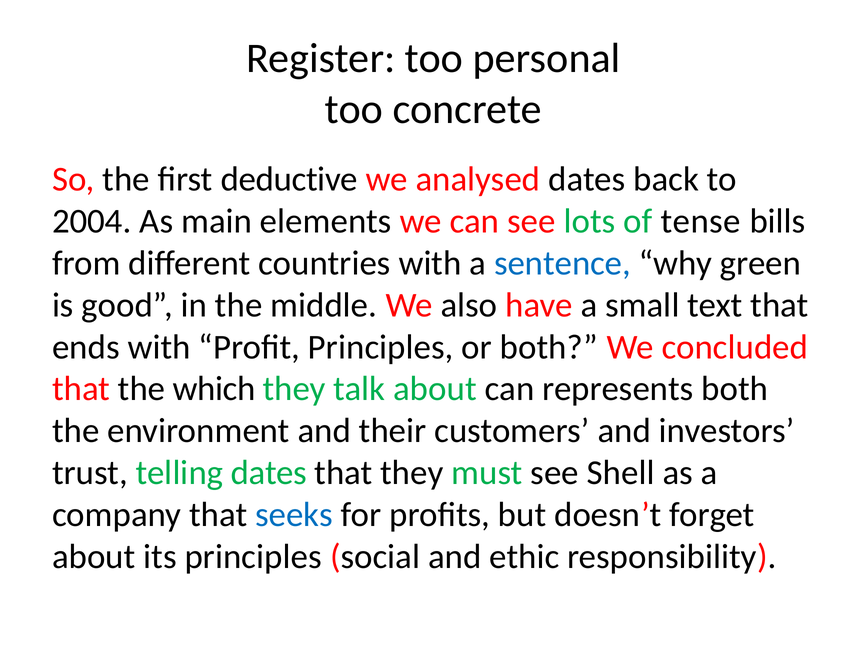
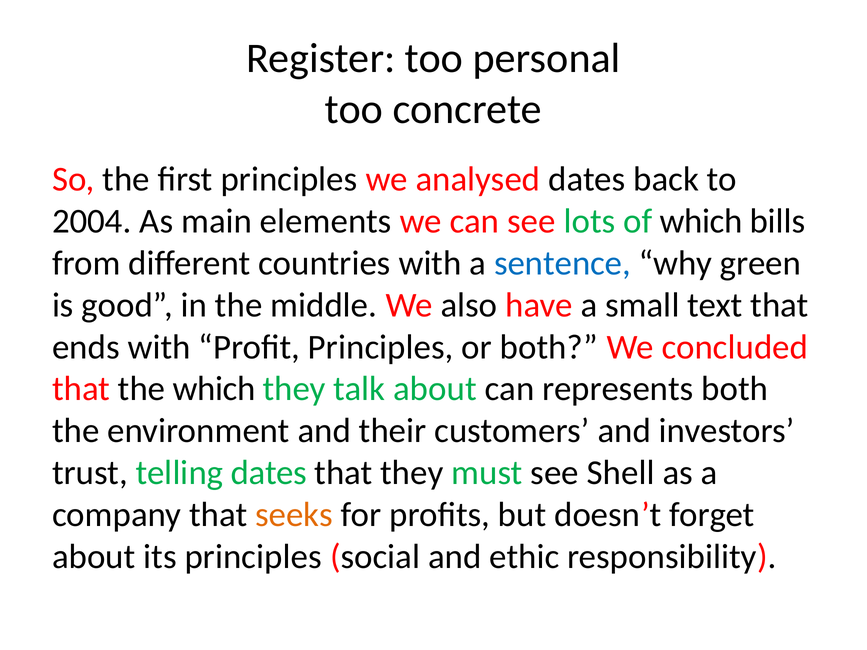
first deductive: deductive -> principles
of tense: tense -> which
seeks colour: blue -> orange
